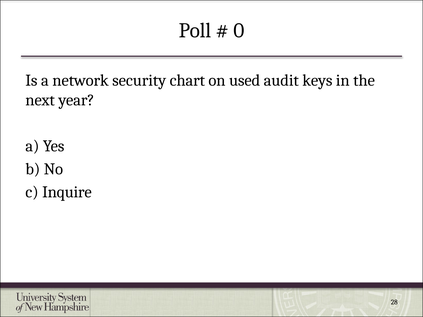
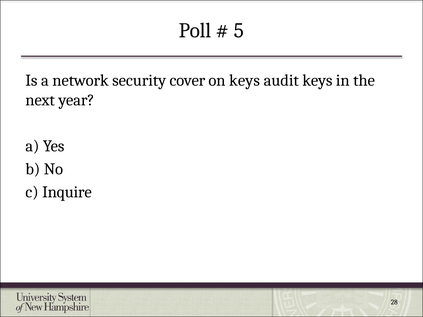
0: 0 -> 5
chart: chart -> cover
on used: used -> keys
